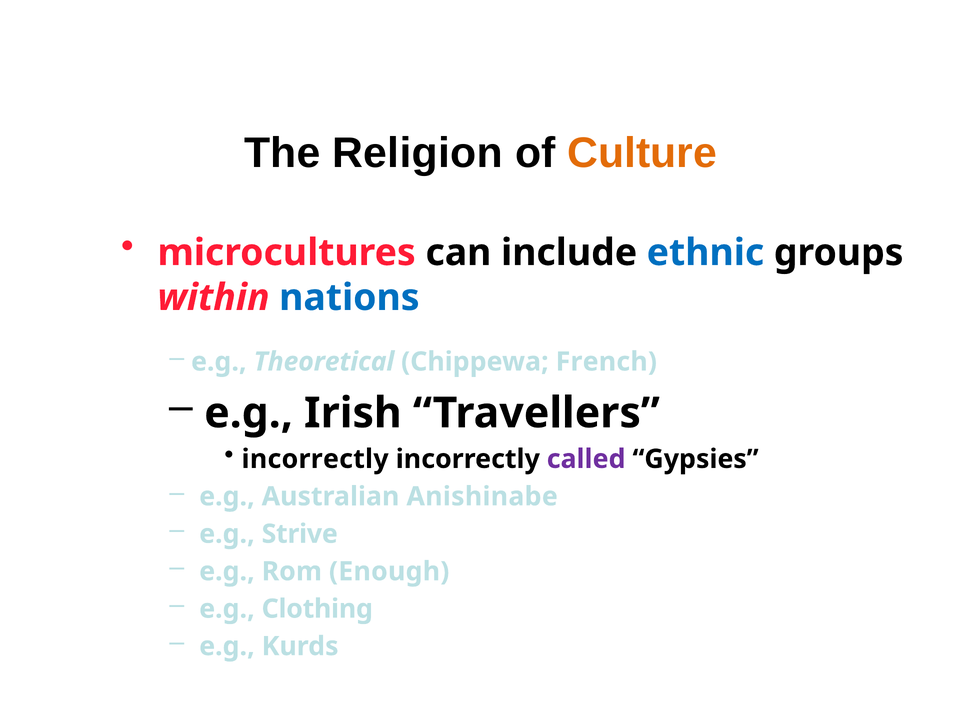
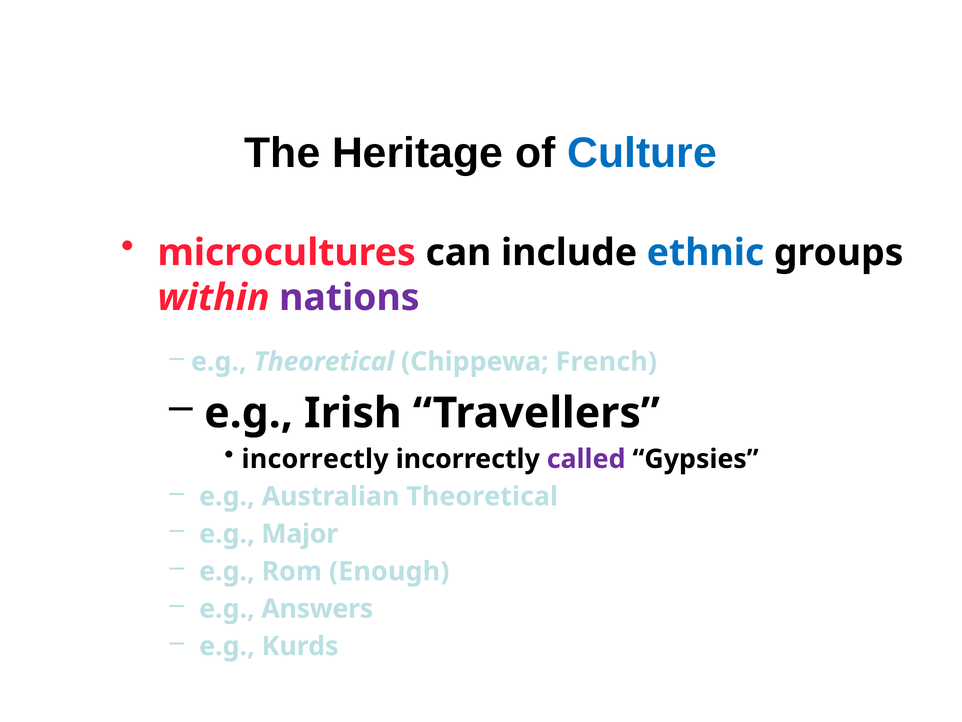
Religion: Religion -> Heritage
Culture colour: orange -> blue
nations colour: blue -> purple
Australian Anishinabe: Anishinabe -> Theoretical
Strive: Strive -> Major
Clothing: Clothing -> Answers
